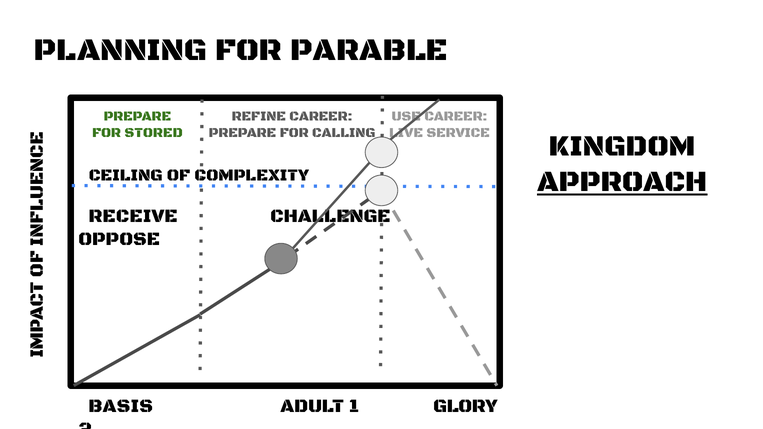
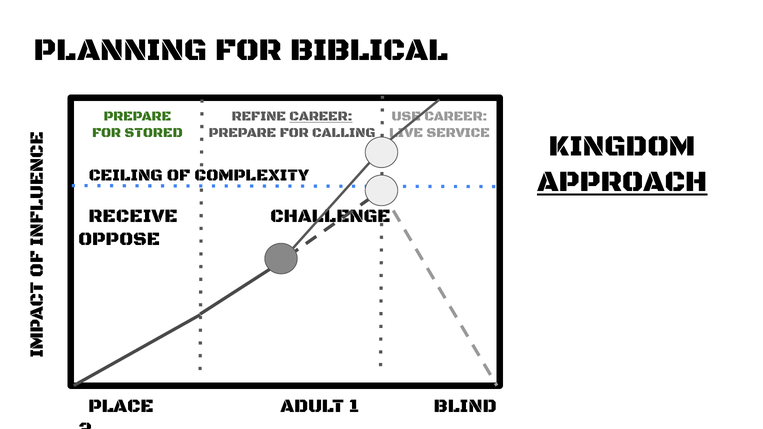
PARABLE: PARABLE -> BIBLICAL
CAREER at (321, 116) underline: none -> present
BASIS: BASIS -> PLACE
GLORY: GLORY -> BLIND
